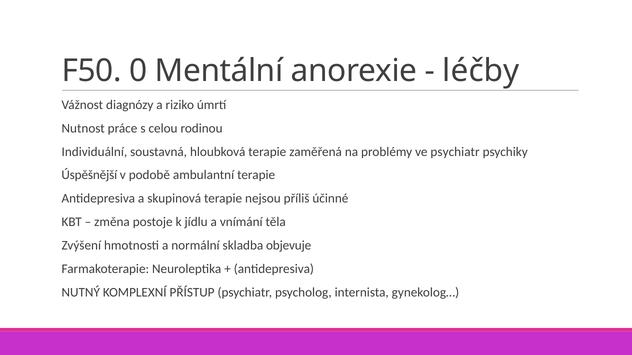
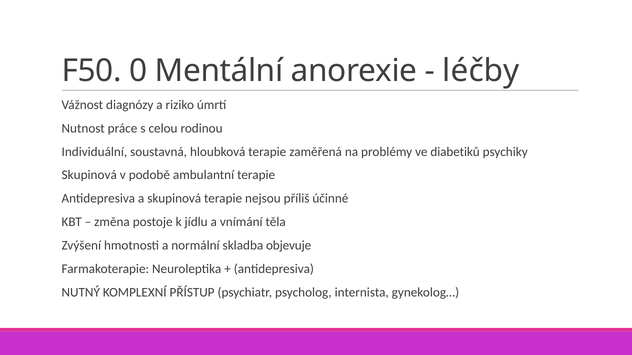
ve psychiatr: psychiatr -> diabetiků
Úspěšnější at (89, 175): Úspěšnější -> Skupinová
